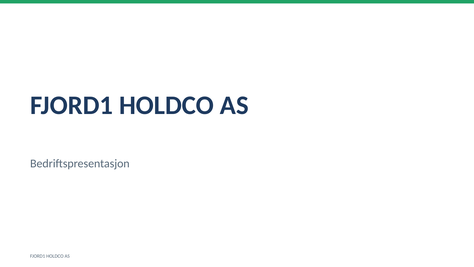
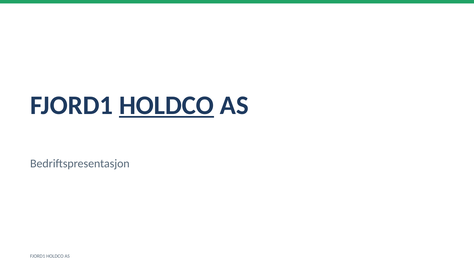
HOLDCO at (166, 105) underline: none -> present
